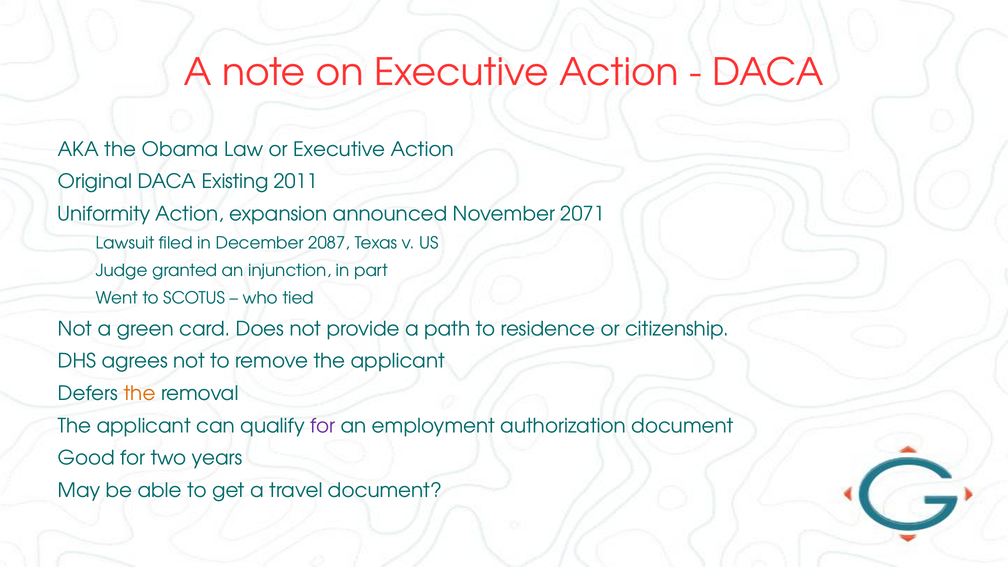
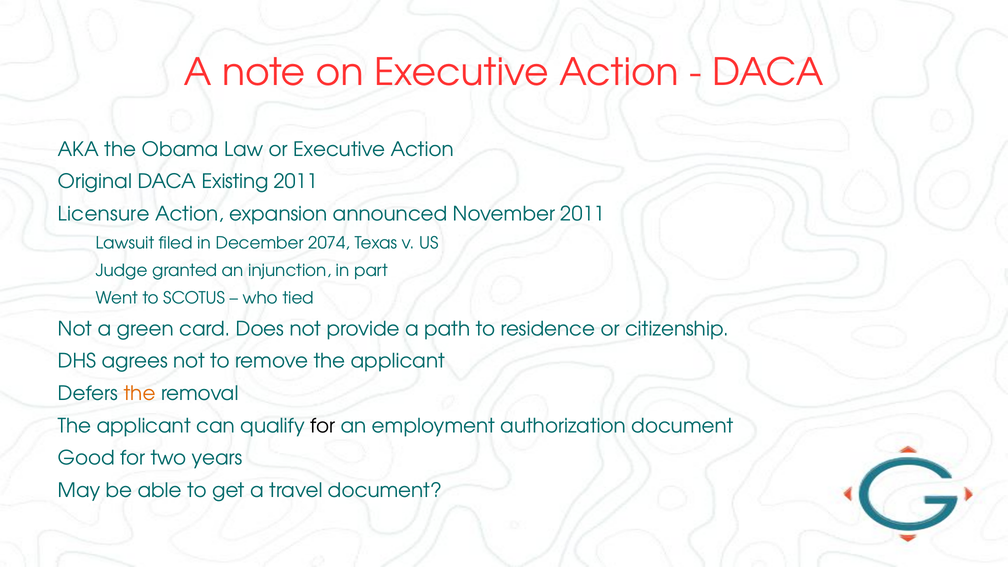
Uniformity: Uniformity -> Licensure
November 2071: 2071 -> 2011
2087: 2087 -> 2074
for at (323, 426) colour: purple -> black
